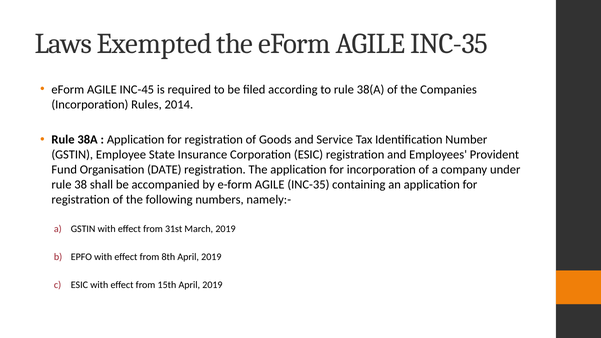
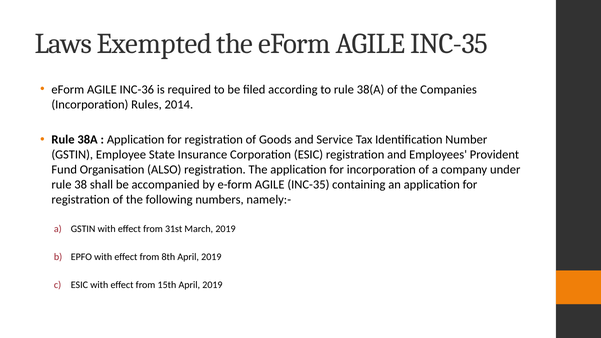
INC-45: INC-45 -> INC-36
DATE: DATE -> ALSO
